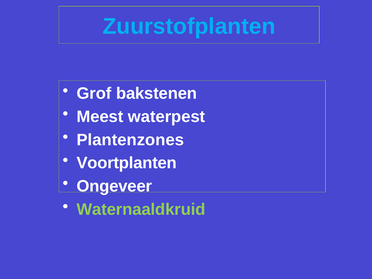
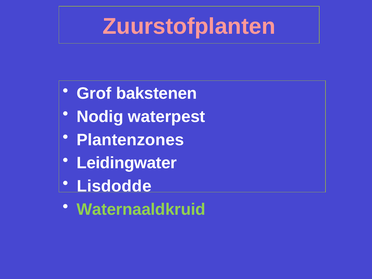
Zuurstofplanten colour: light blue -> pink
Meest: Meest -> Nodig
Voortplanten: Voortplanten -> Leidingwater
Ongeveer: Ongeveer -> Lisdodde
